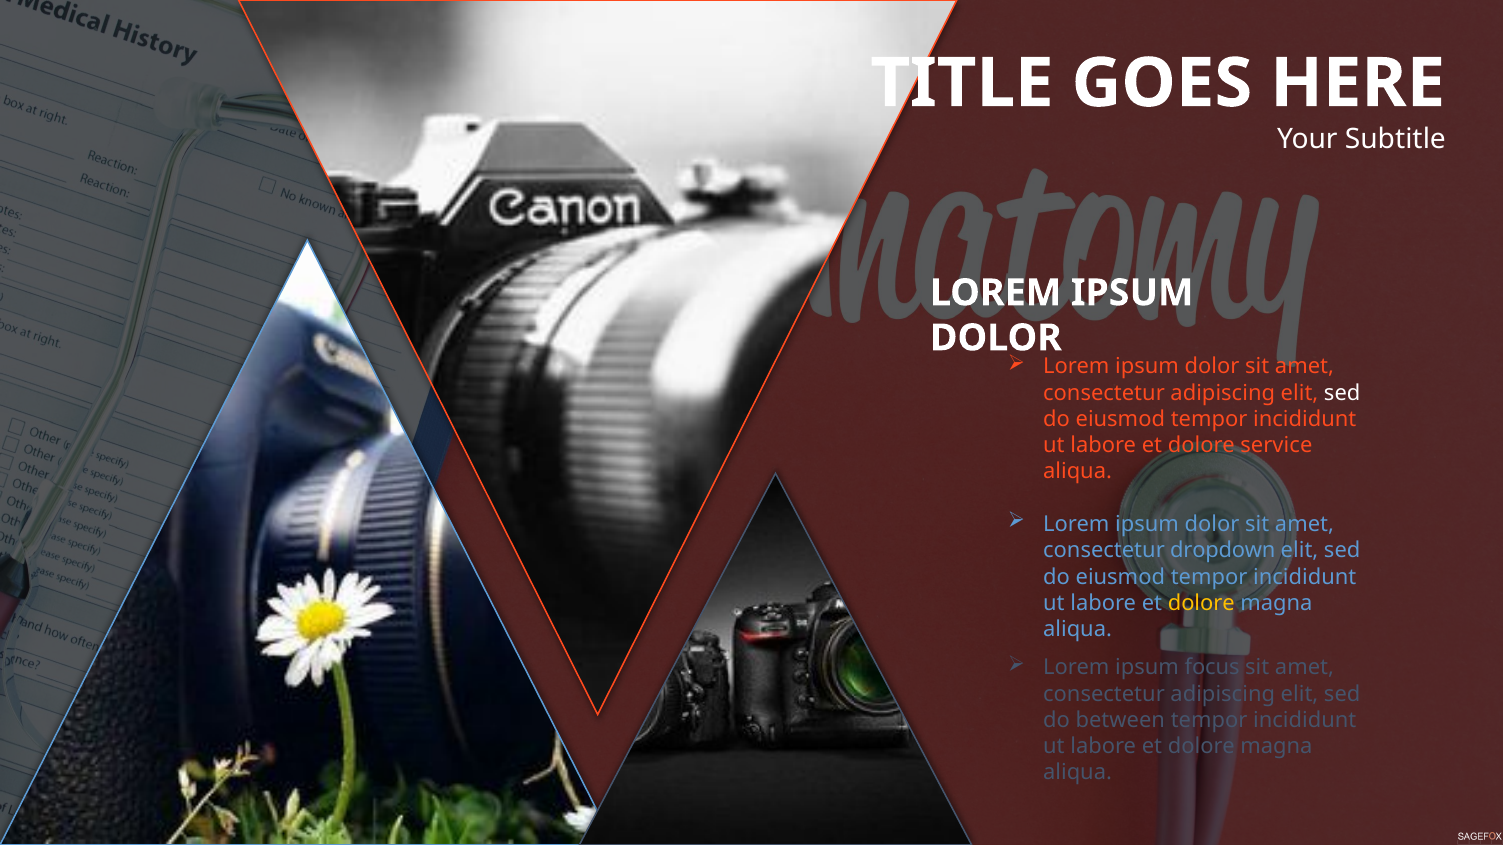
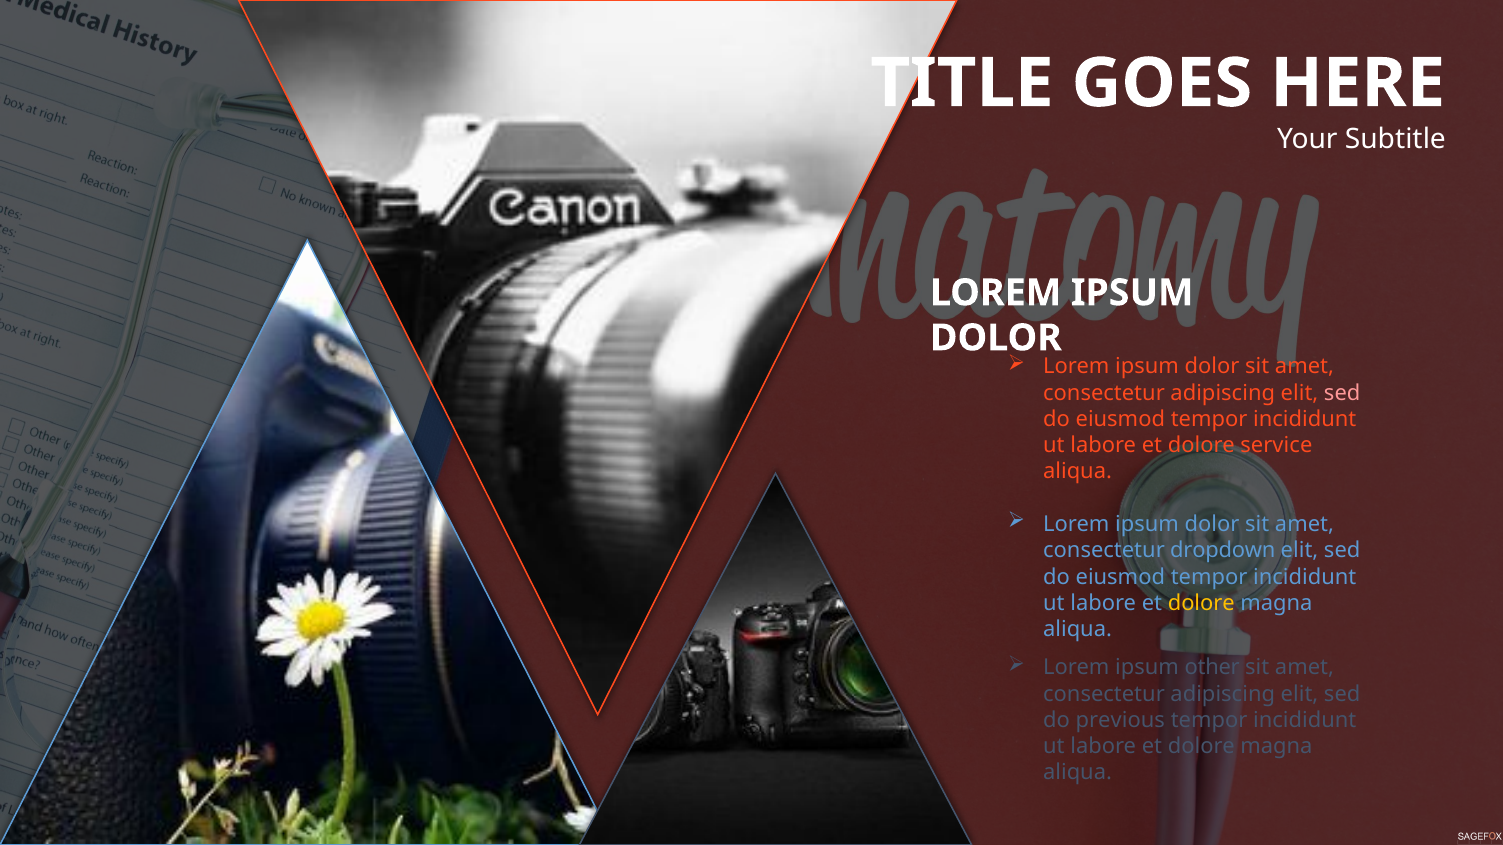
sed at (1342, 393) colour: white -> pink
focus: focus -> other
between: between -> previous
